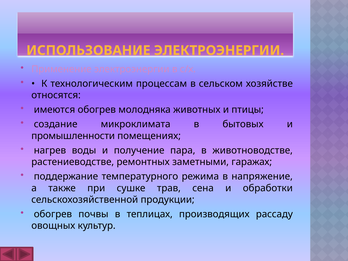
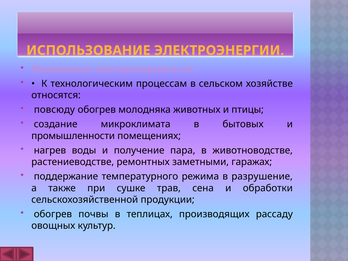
имеются: имеются -> повсюду
напряжение: напряжение -> разрушение
